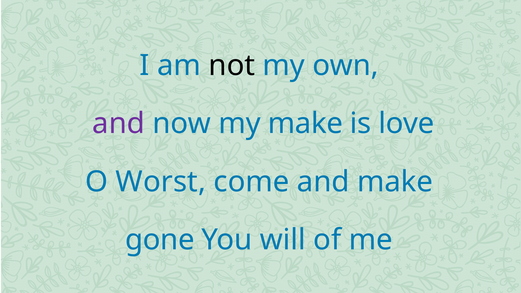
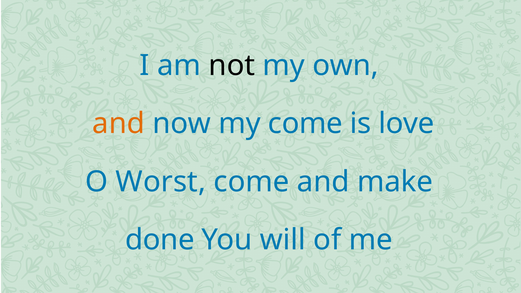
and at (119, 124) colour: purple -> orange
my make: make -> come
gone: gone -> done
